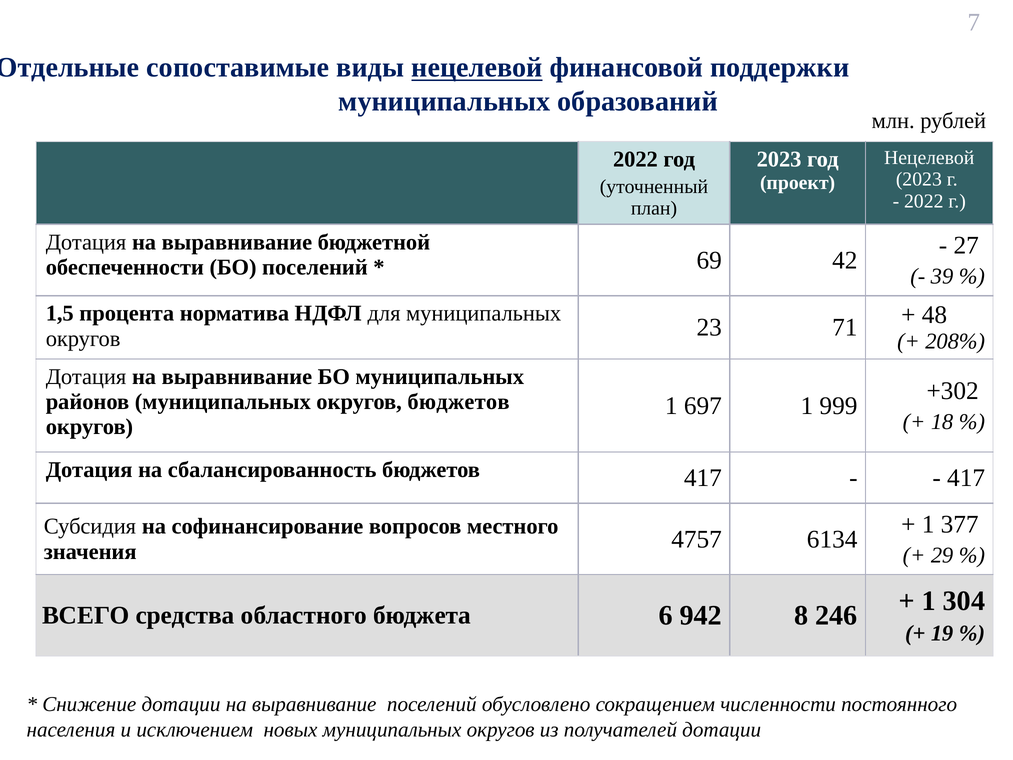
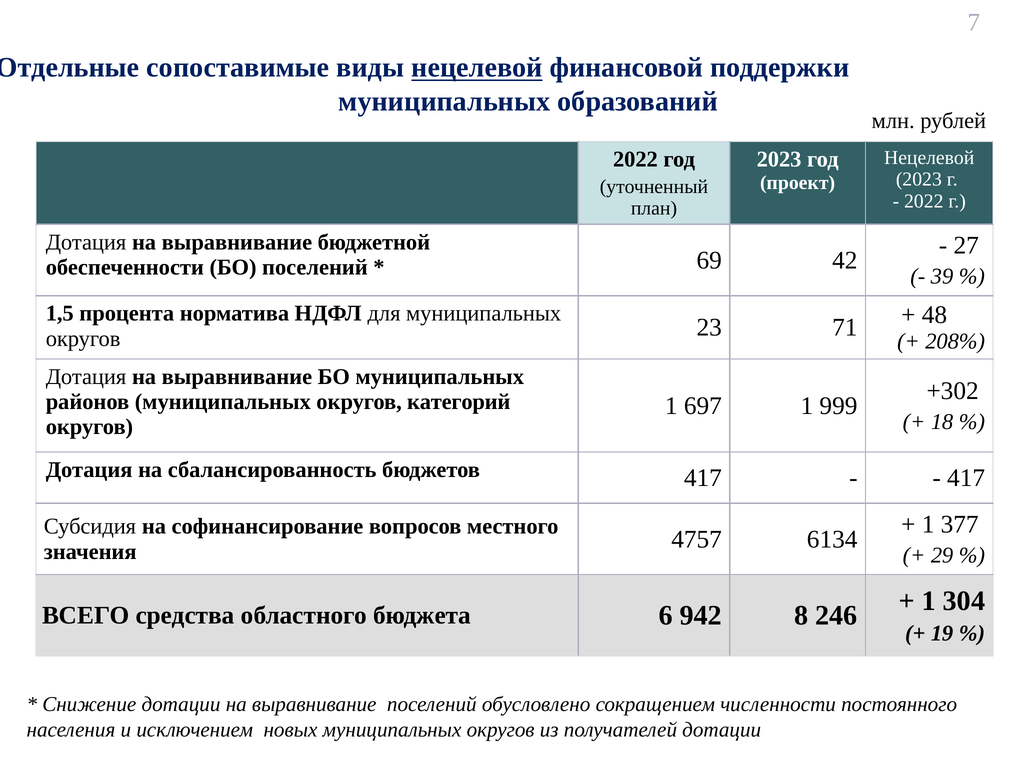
округов бюджетов: бюджетов -> категорий
